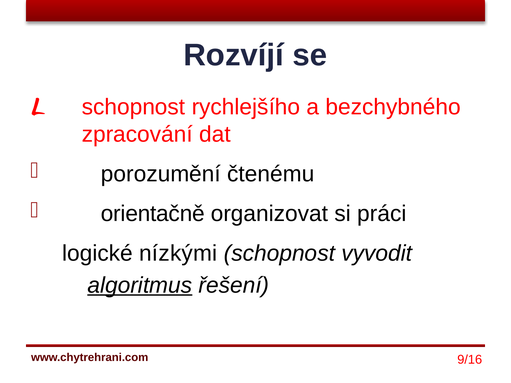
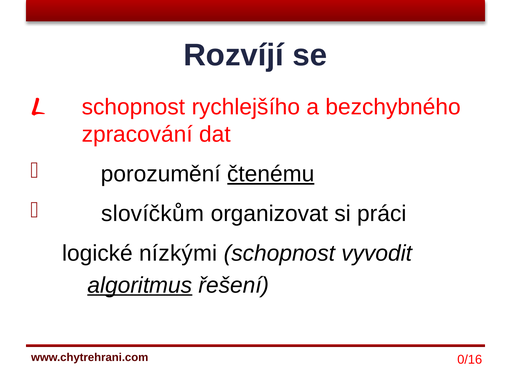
čtenému underline: none -> present
orientačně: orientačně -> slovíčkům
9/16: 9/16 -> 0/16
